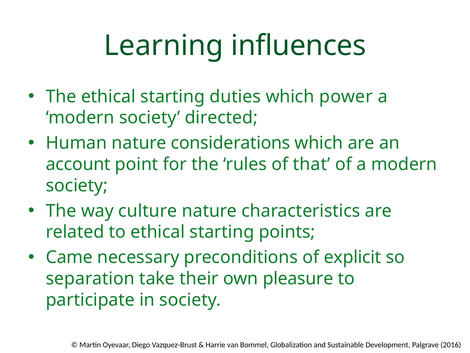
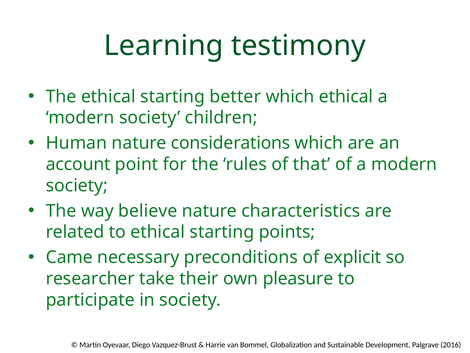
influences: influences -> testimony
duties: duties -> better
which power: power -> ethical
directed: directed -> children
culture: culture -> believe
separation: separation -> researcher
